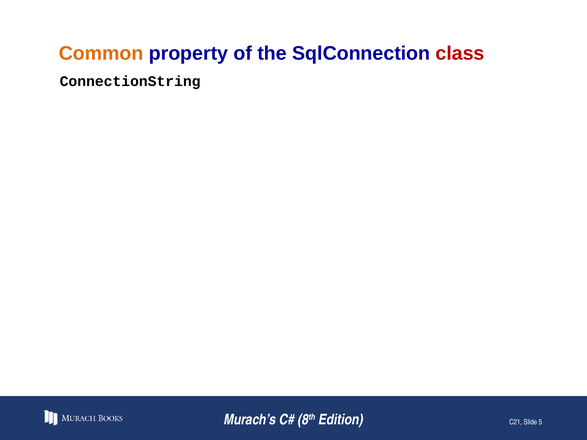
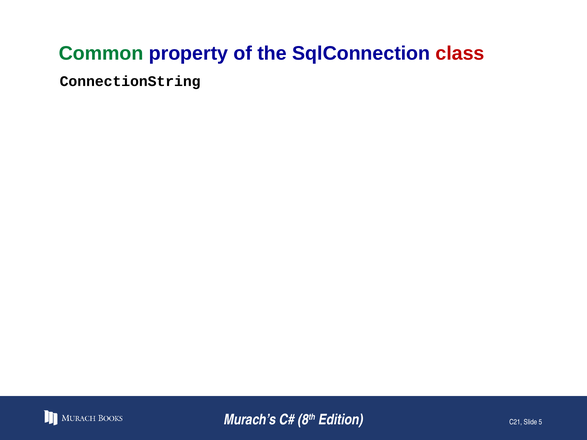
Common colour: orange -> green
